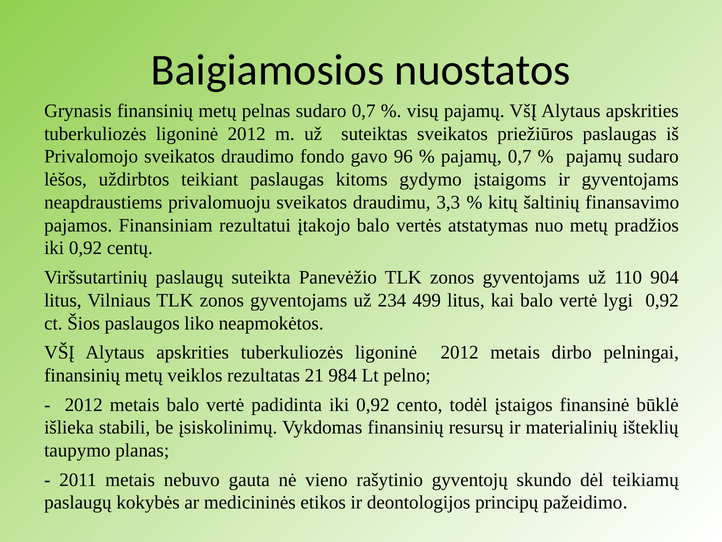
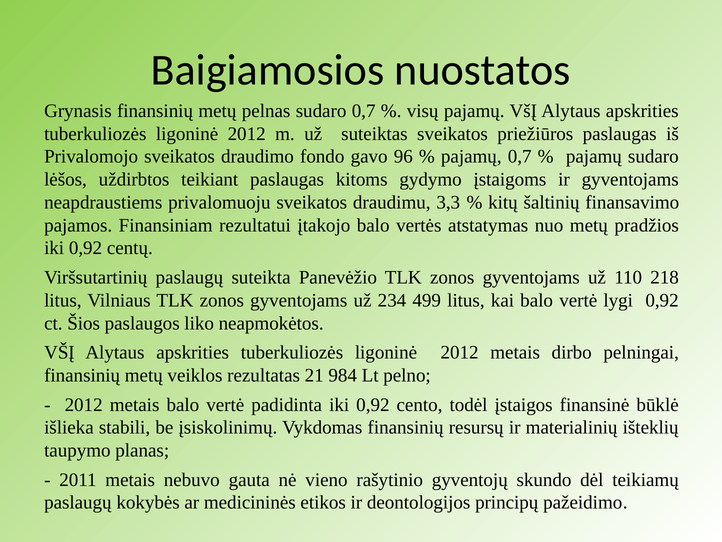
904: 904 -> 218
